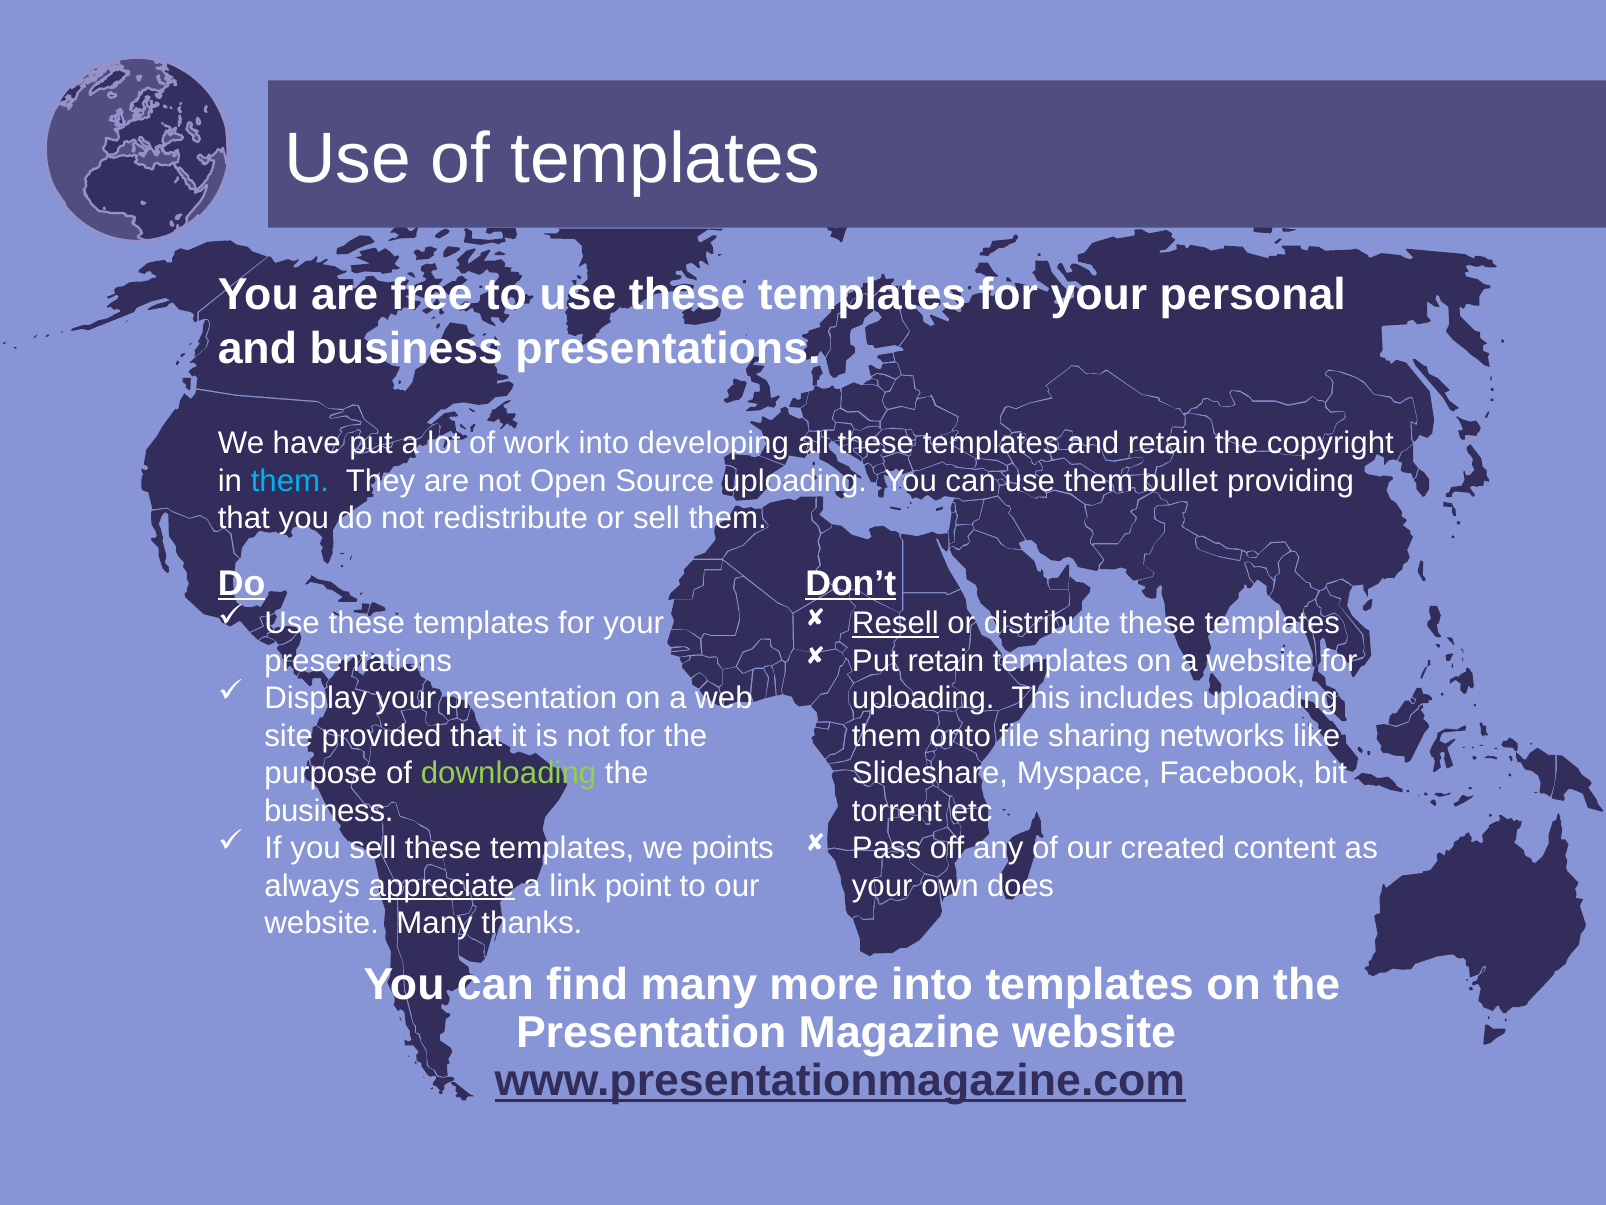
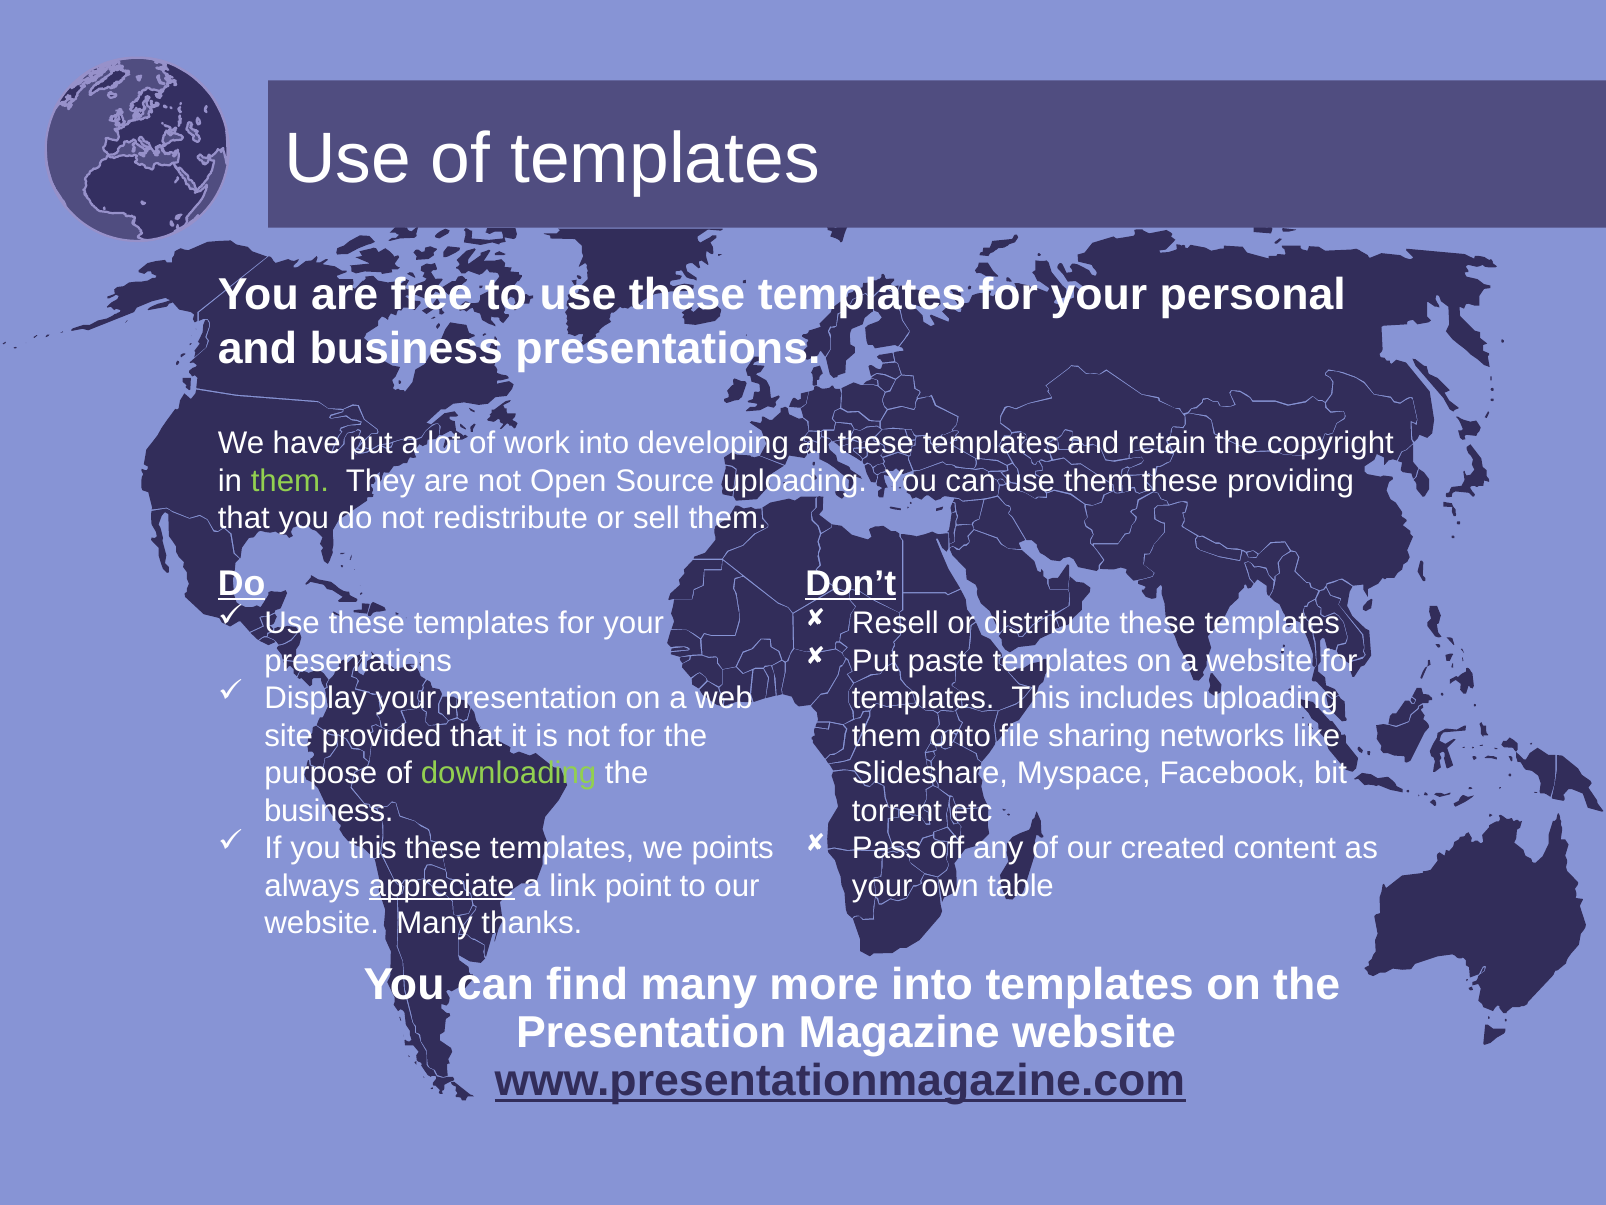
them at (290, 481) colour: light blue -> light green
them bullet: bullet -> these
Resell underline: present -> none
Put retain: retain -> paste
uploading at (923, 698): uploading -> templates
you sell: sell -> this
does: does -> table
